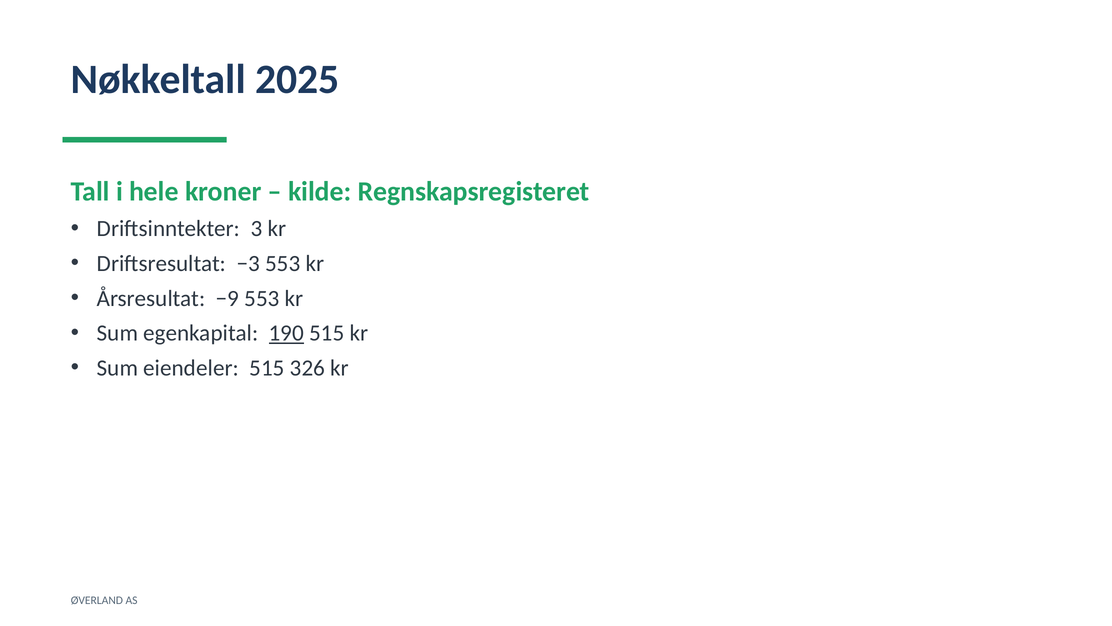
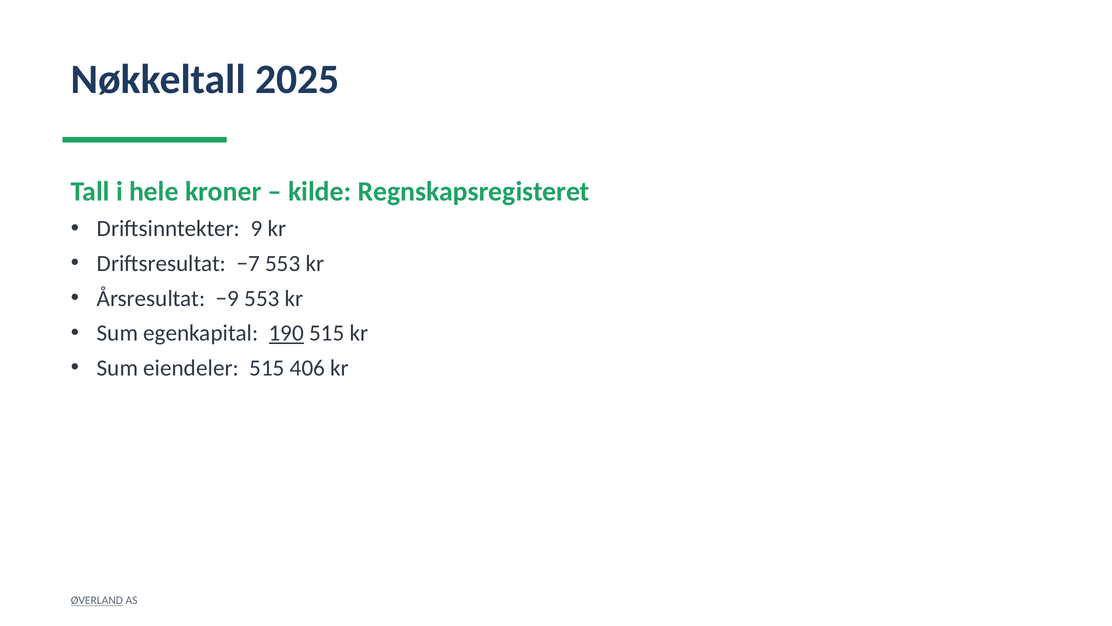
3: 3 -> 9
−3: −3 -> −7
326: 326 -> 406
ØVERLAND underline: none -> present
